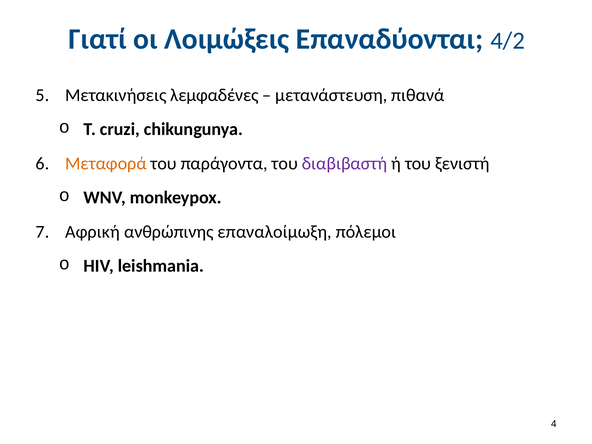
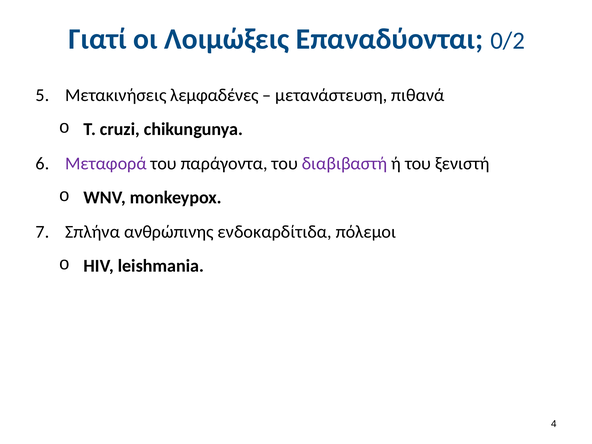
4/2: 4/2 -> 0/2
Μεταφορά colour: orange -> purple
Αφρική: Αφρική -> Σπλήνα
επαναλοίμωξη: επαναλοίμωξη -> ενδοκαρδίτιδα
